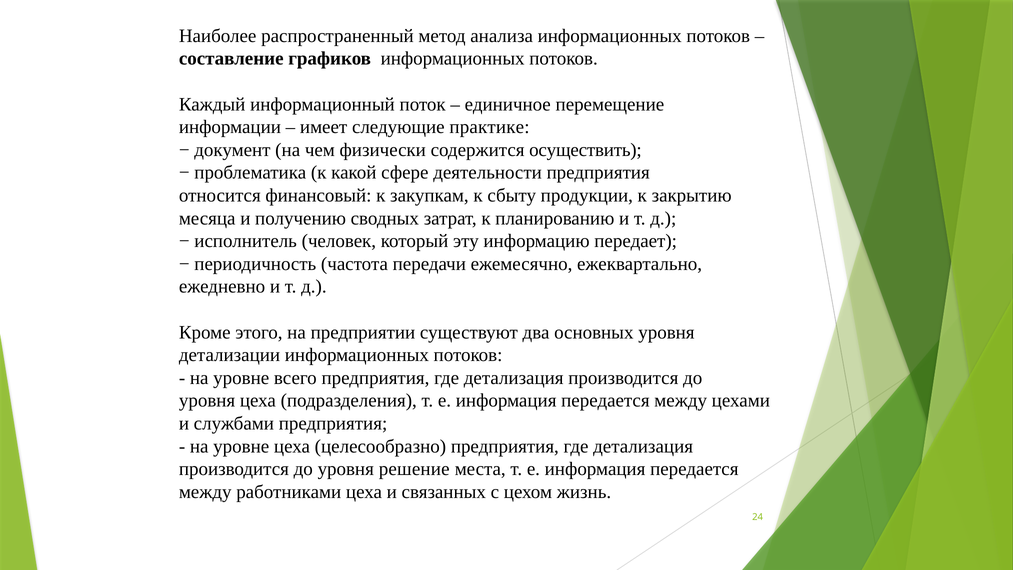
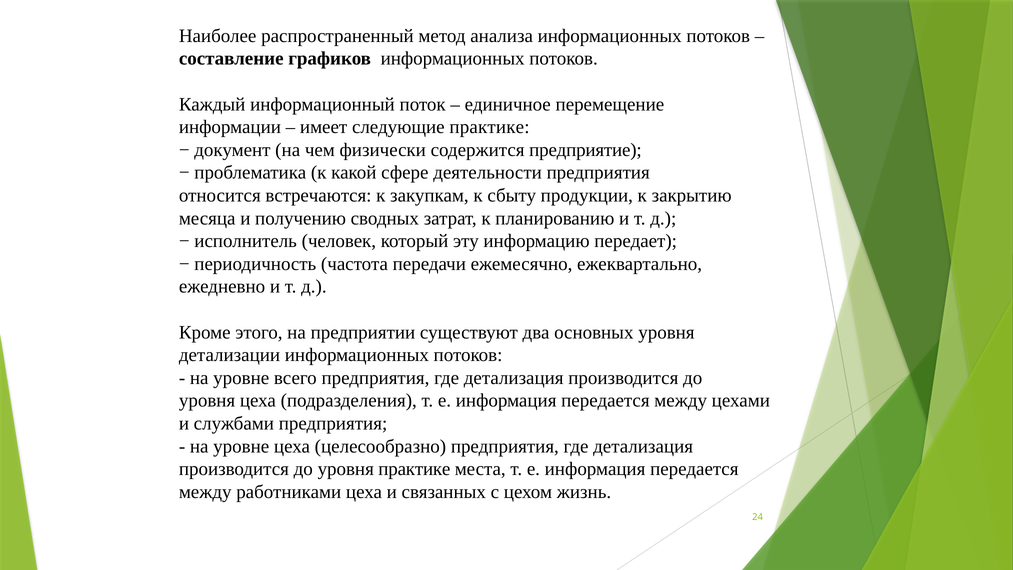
осуществить: осуществить -> предприятие
финансовый: финансовый -> встречаются
уровня решение: решение -> практике
